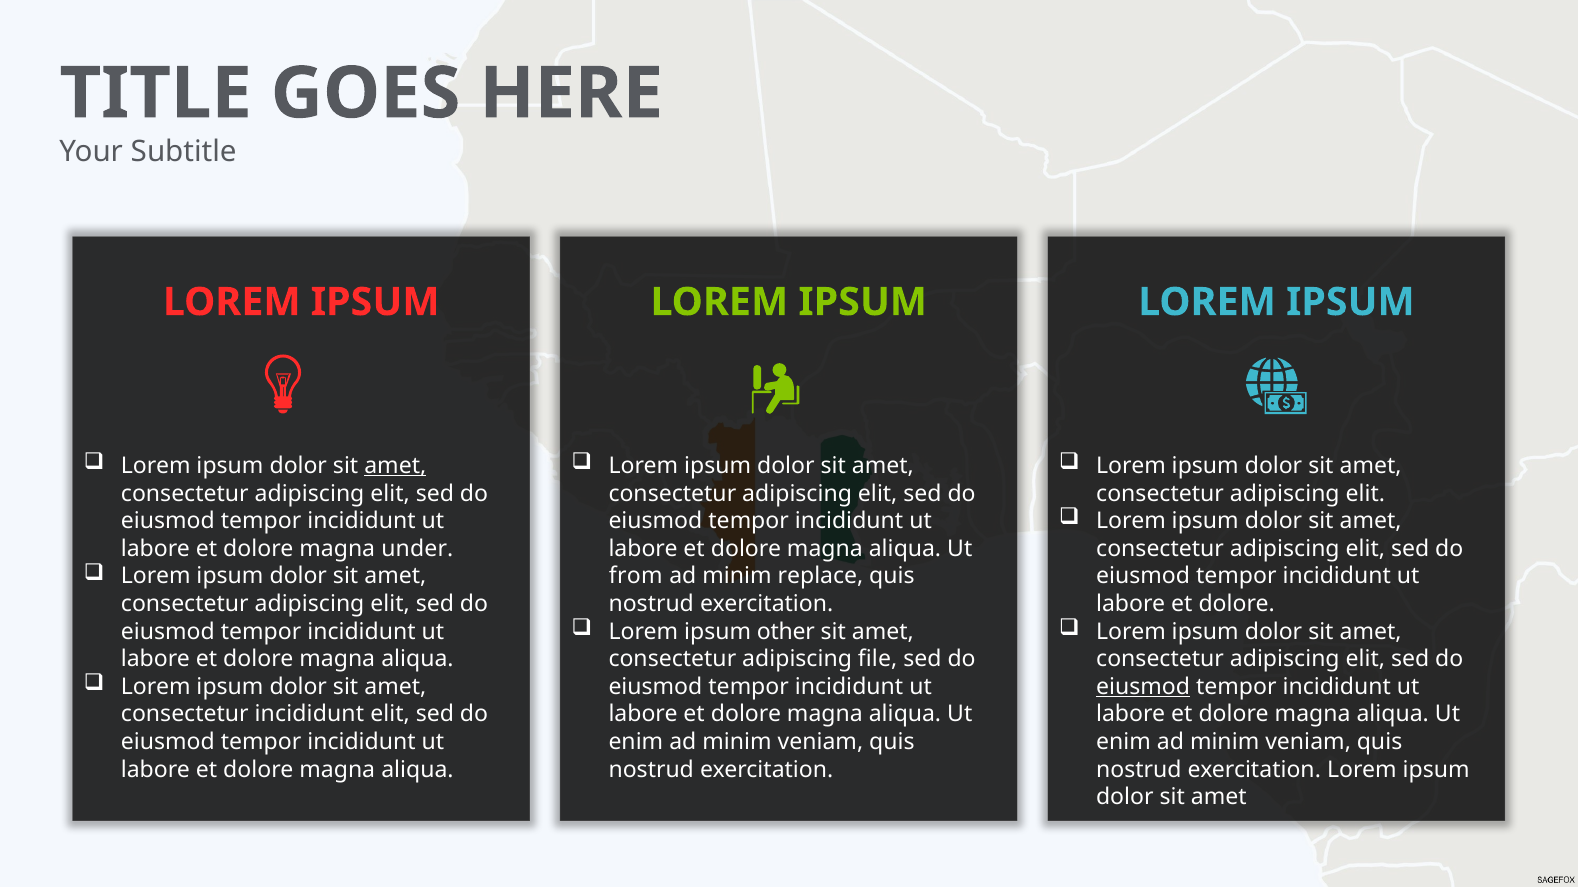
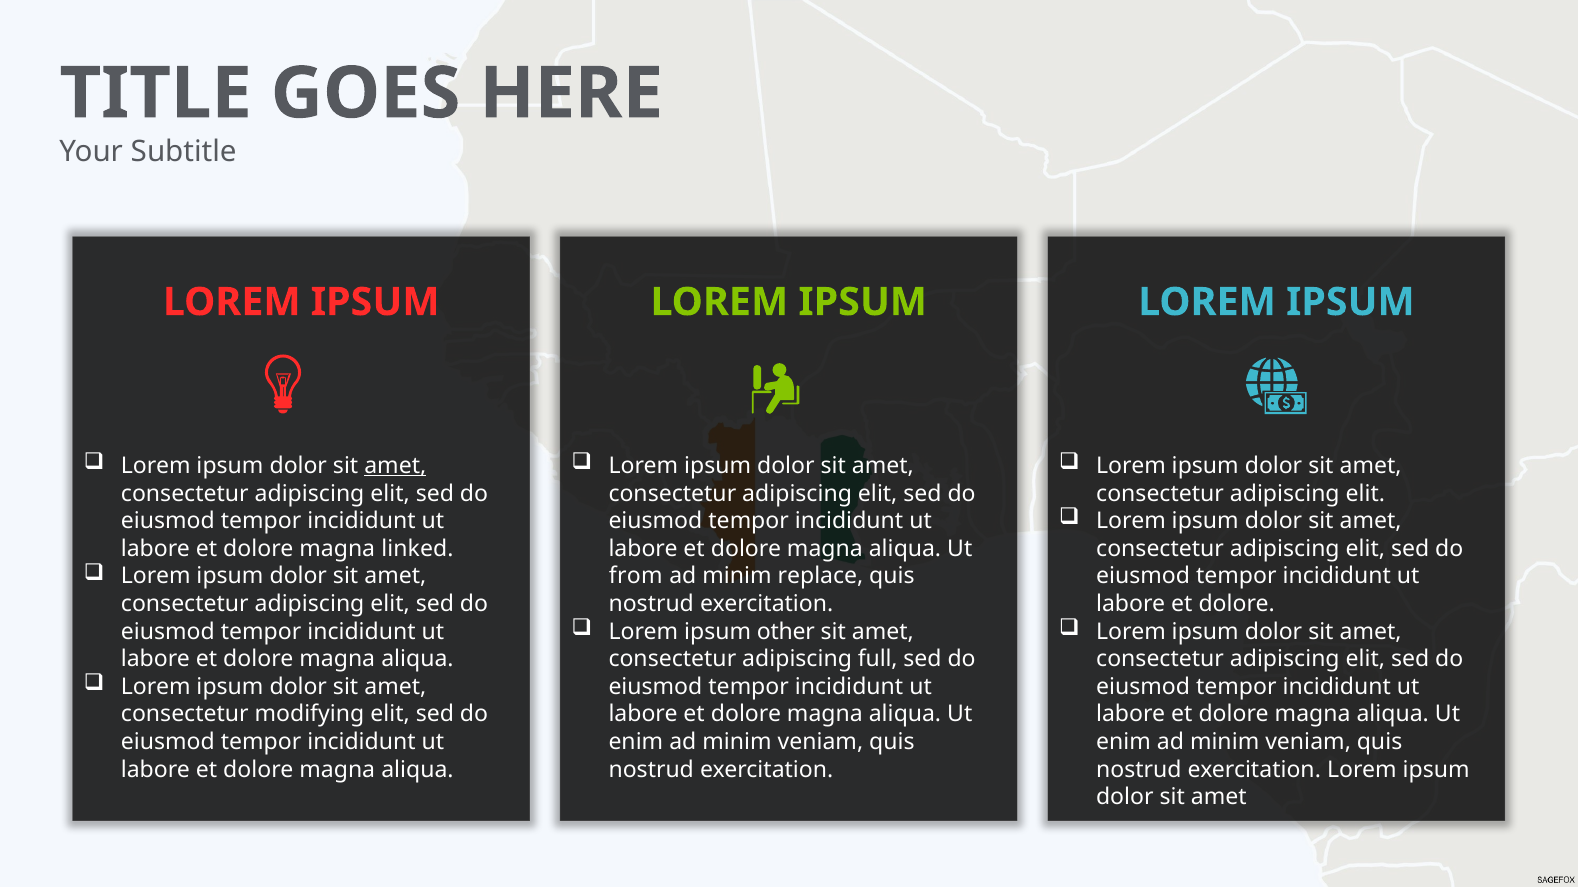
under: under -> linked
file: file -> full
eiusmod at (1143, 687) underline: present -> none
consectetur incididunt: incididunt -> modifying
